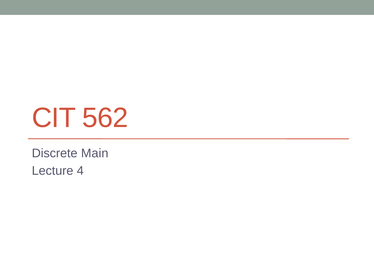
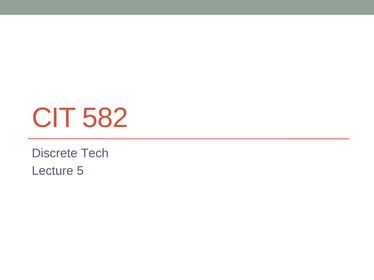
562: 562 -> 582
Main: Main -> Tech
4: 4 -> 5
